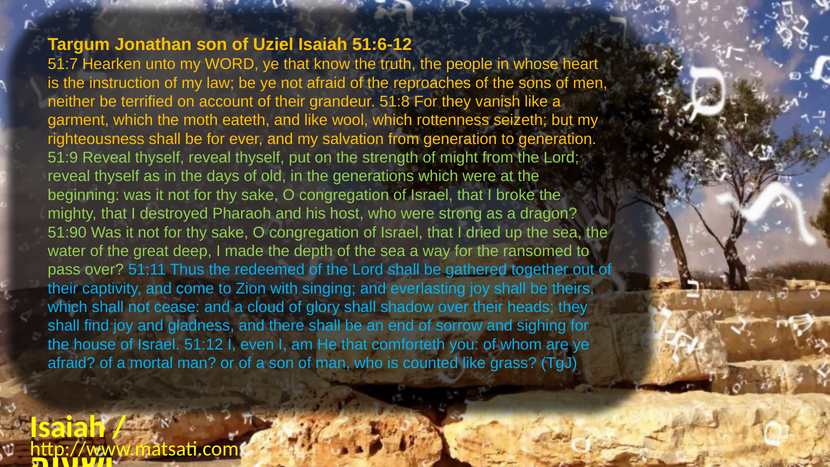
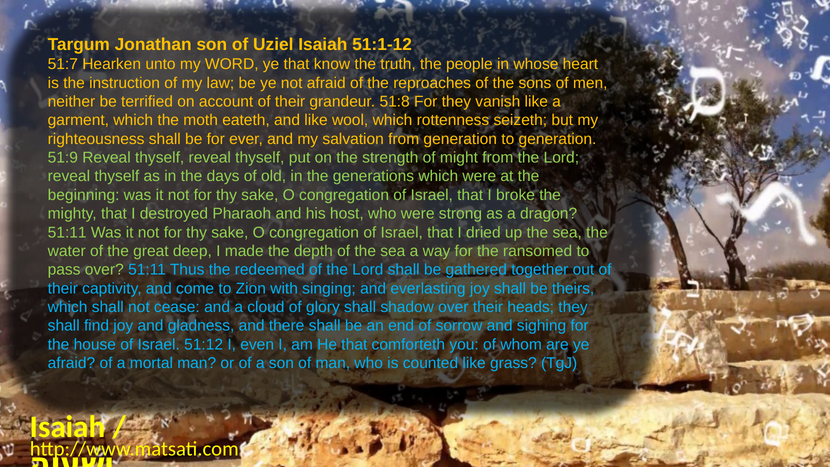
51:6-12: 51:6-12 -> 51:1-12
51:90 at (67, 232): 51:90 -> 51:11
